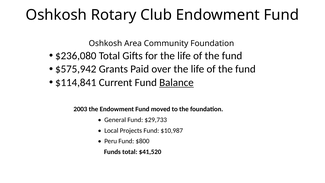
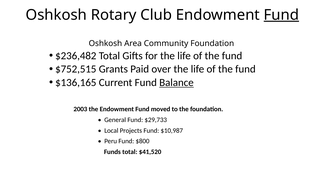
Fund at (281, 15) underline: none -> present
$236,080: $236,080 -> $236,482
$575,942: $575,942 -> $752,515
$114,841: $114,841 -> $136,165
